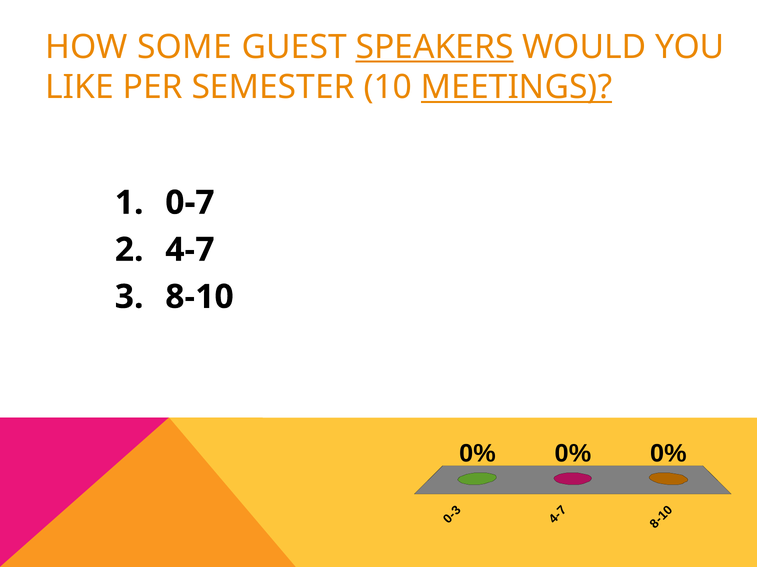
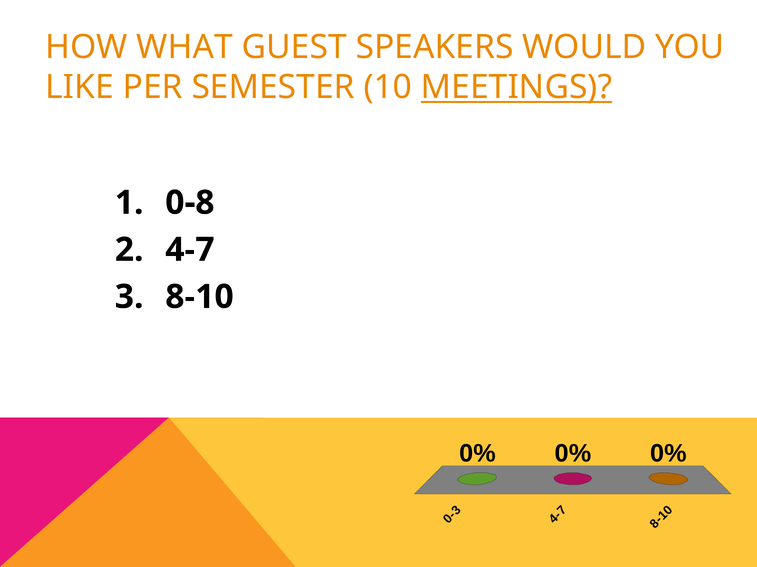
SOME: SOME -> WHAT
SPEAKERS underline: present -> none
0-7: 0-7 -> 0-8
